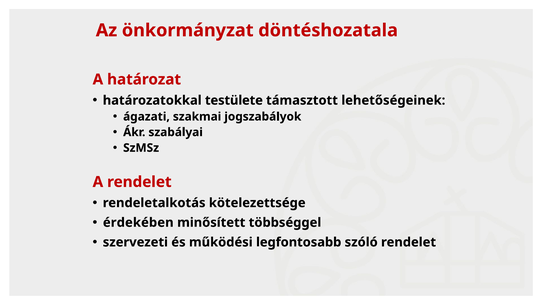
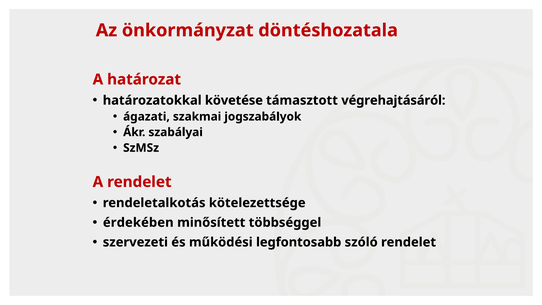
testülete: testülete -> követése
lehetőségeinek: lehetőségeinek -> végrehajtásáról
